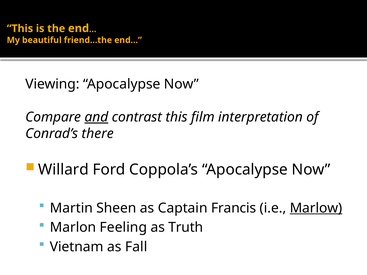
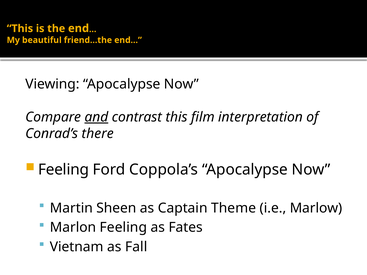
Willard at (63, 170): Willard -> Feeling
Francis: Francis -> Theme
Marlow underline: present -> none
Truth: Truth -> Fates
